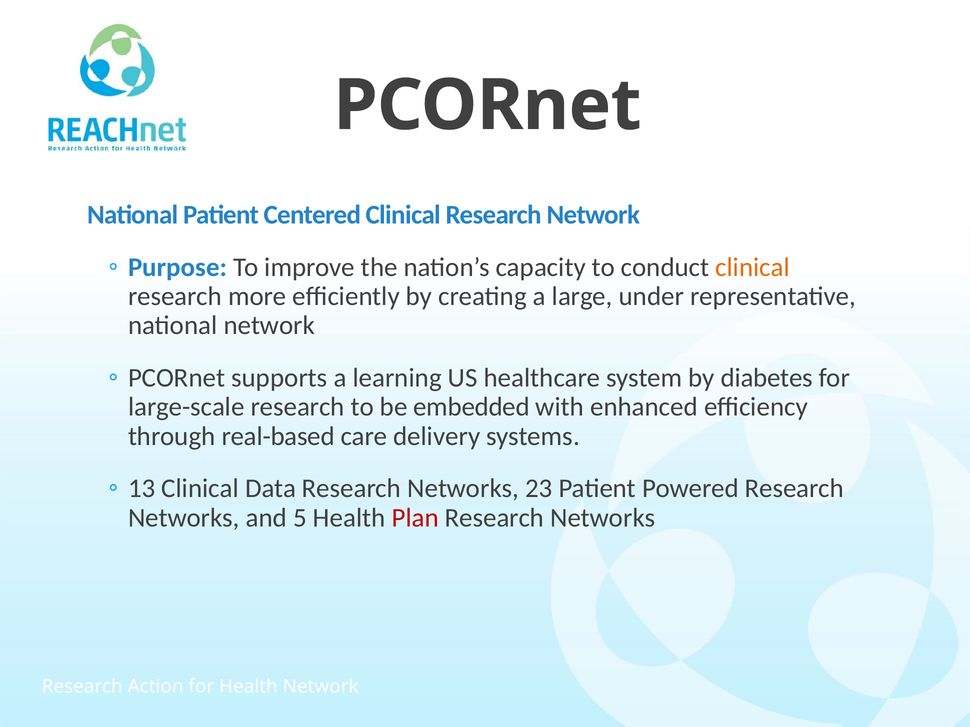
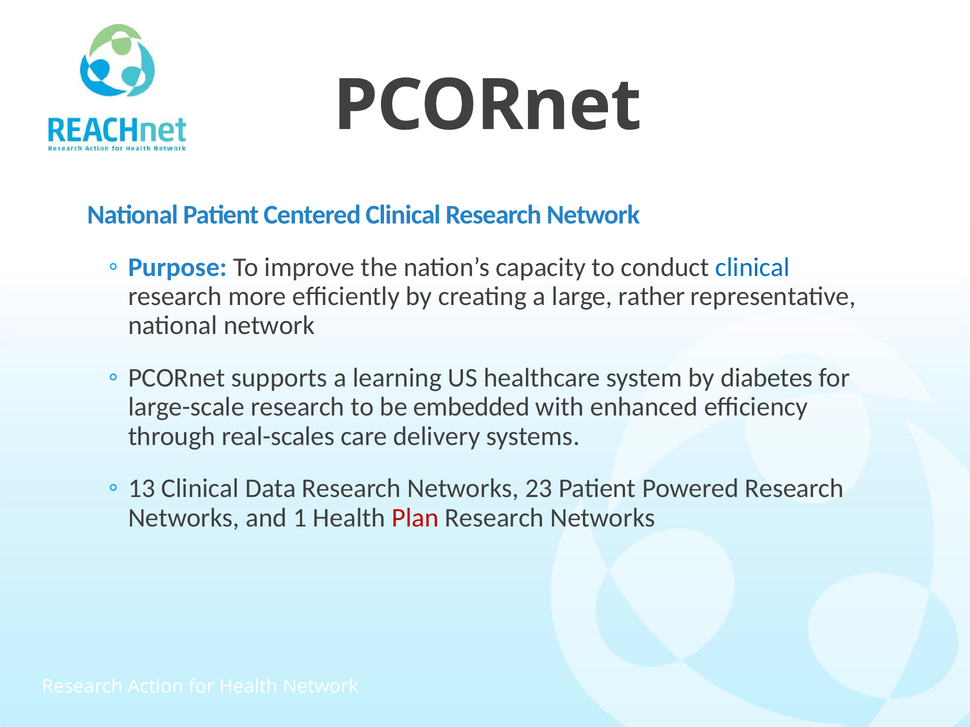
clinical at (753, 268) colour: orange -> blue
under: under -> rather
real-based: real-based -> real-scales
5: 5 -> 1
